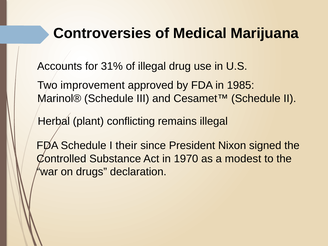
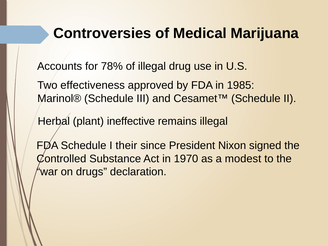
31%: 31% -> 78%
improvement: improvement -> effectiveness
conflicting: conflicting -> ineffective
